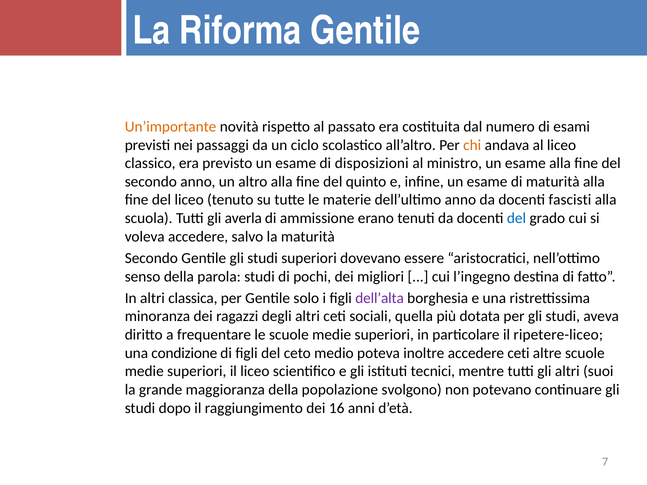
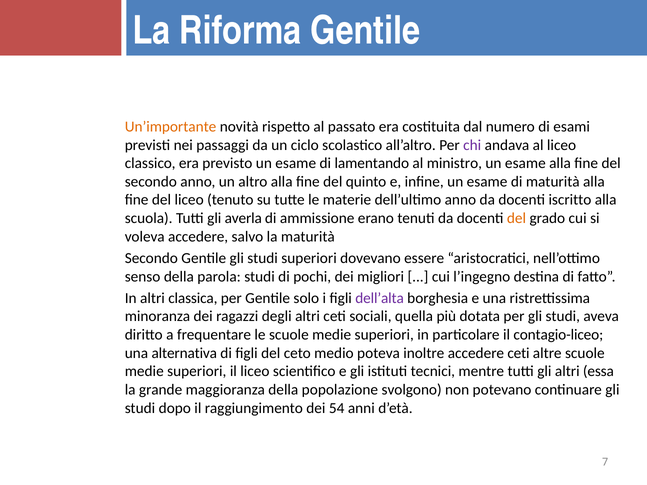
chi colour: orange -> purple
disposizioni: disposizioni -> lamentando
fascisti: fascisti -> iscritto
del at (516, 218) colour: blue -> orange
ripetere-liceo: ripetere-liceo -> contagio-liceo
condizione: condizione -> alternativa
suoi: suoi -> essa
16: 16 -> 54
